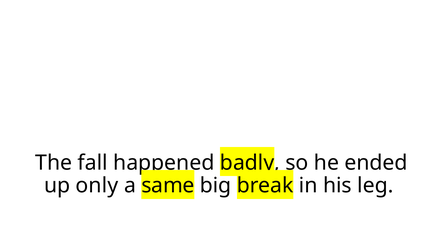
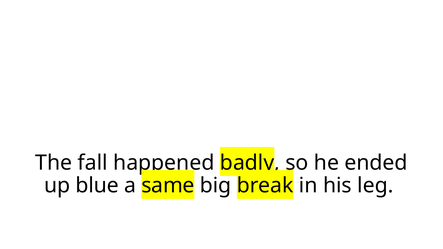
only: only -> blue
